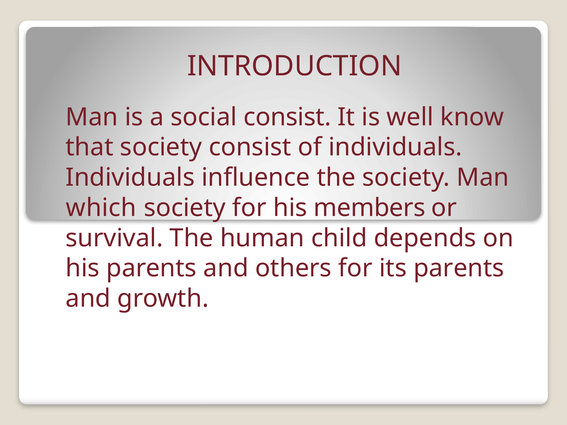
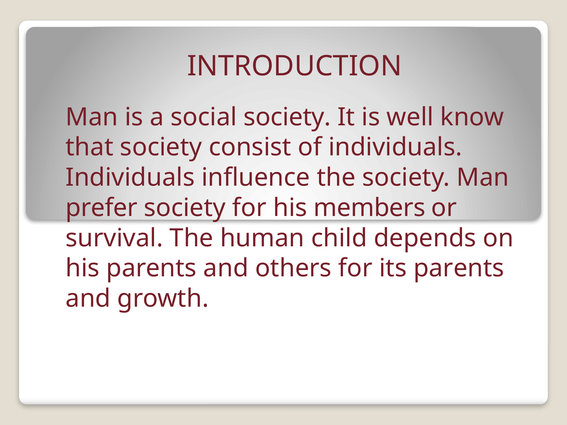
social consist: consist -> society
which: which -> prefer
